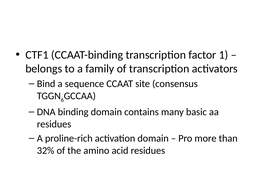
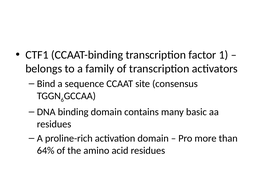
32%: 32% -> 64%
